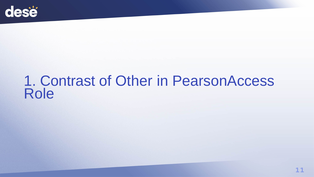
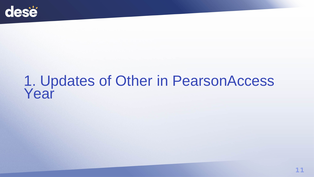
Contrast: Contrast -> Updates
Role: Role -> Year
